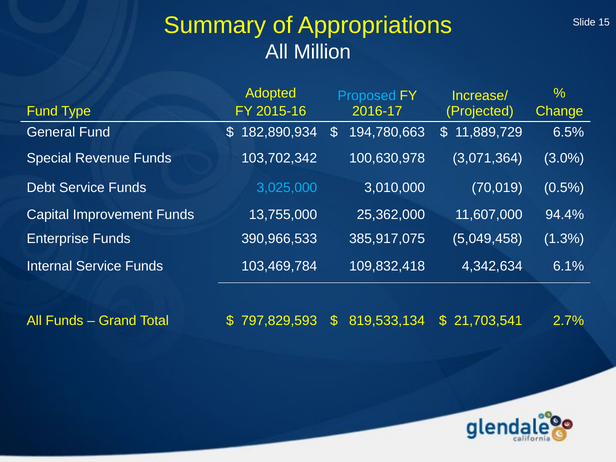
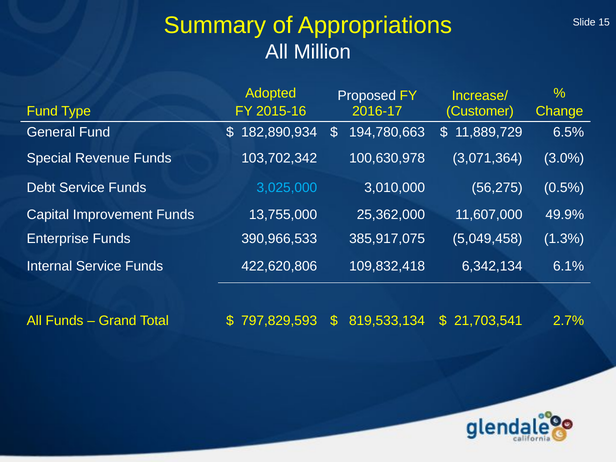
Proposed colour: light blue -> white
Projected: Projected -> Customer
70,019: 70,019 -> 56,275
94.4%: 94.4% -> 49.9%
103,469,784: 103,469,784 -> 422,620,806
4,342,634: 4,342,634 -> 6,342,134
